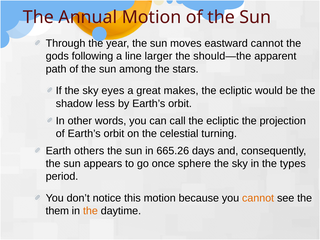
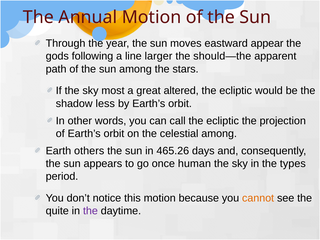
eastward cannot: cannot -> appear
eyes: eyes -> most
makes: makes -> altered
celestial turning: turning -> among
665.26: 665.26 -> 465.26
sphere: sphere -> human
them: them -> quite
the at (90, 211) colour: orange -> purple
